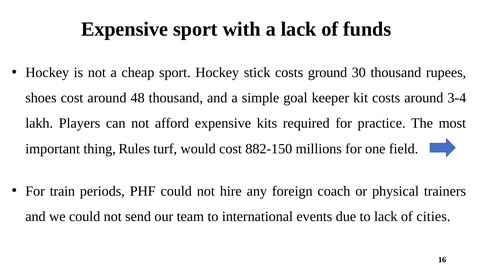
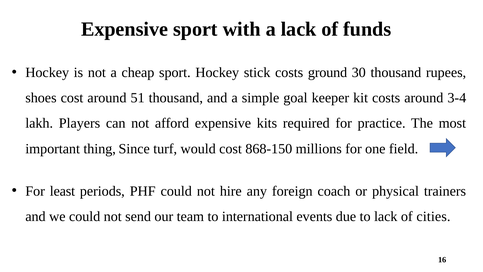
48: 48 -> 51
Rules: Rules -> Since
882-150: 882-150 -> 868-150
train: train -> least
